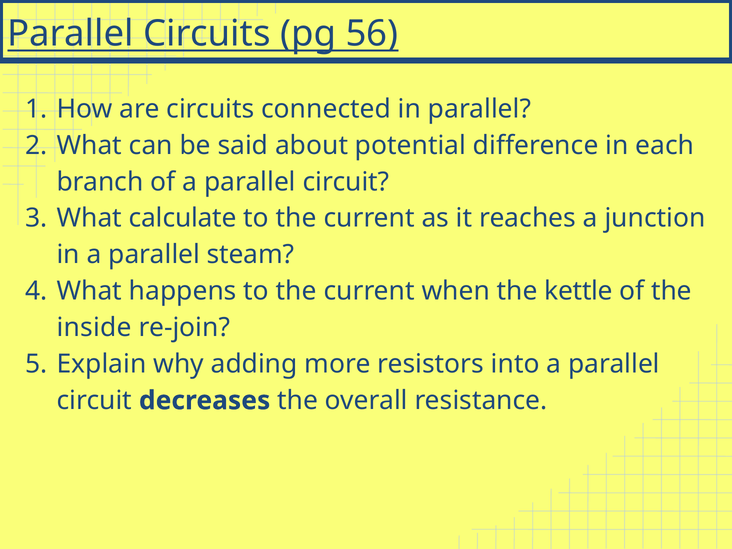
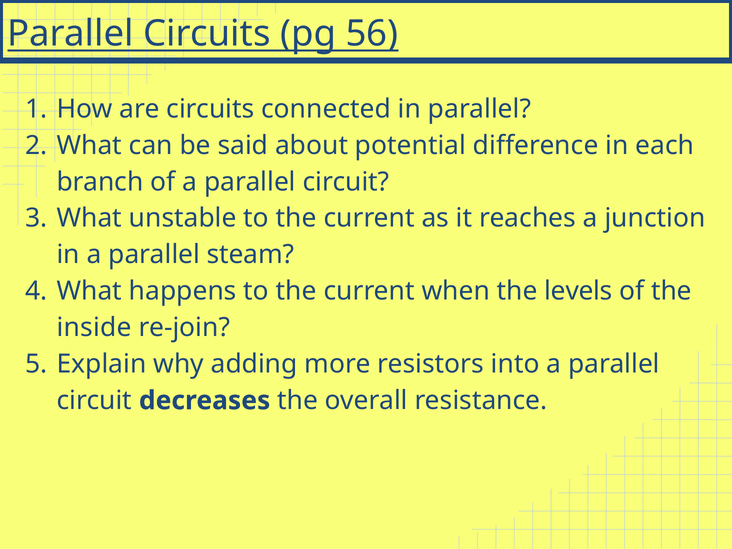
calculate: calculate -> unstable
kettle: kettle -> levels
